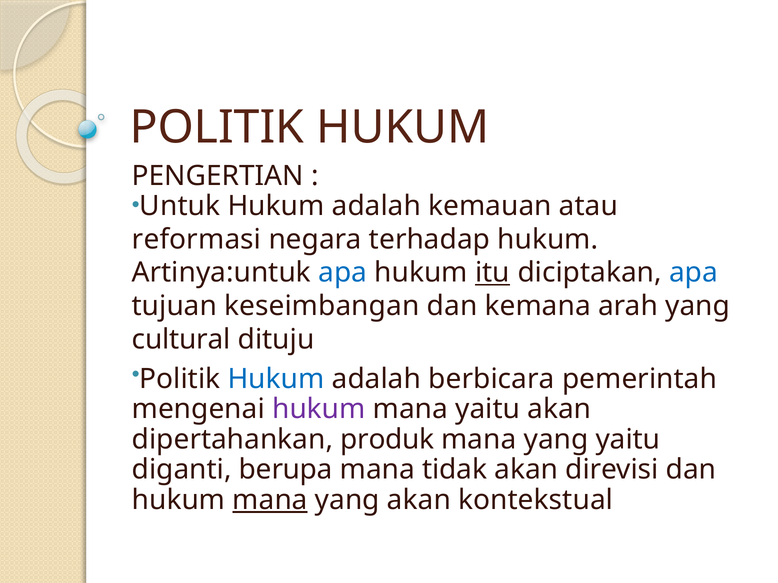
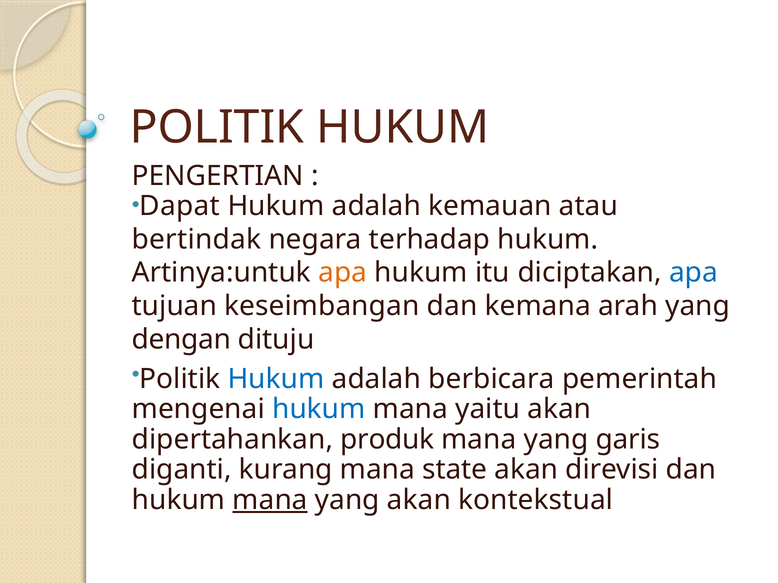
Untuk: Untuk -> Dapat
reformasi: reformasi -> bertindak
apa at (343, 273) colour: blue -> orange
itu underline: present -> none
cultural: cultural -> dengan
hukum at (319, 409) colour: purple -> blue
yang yaitu: yaitu -> garis
berupa: berupa -> kurang
tidak: tidak -> state
